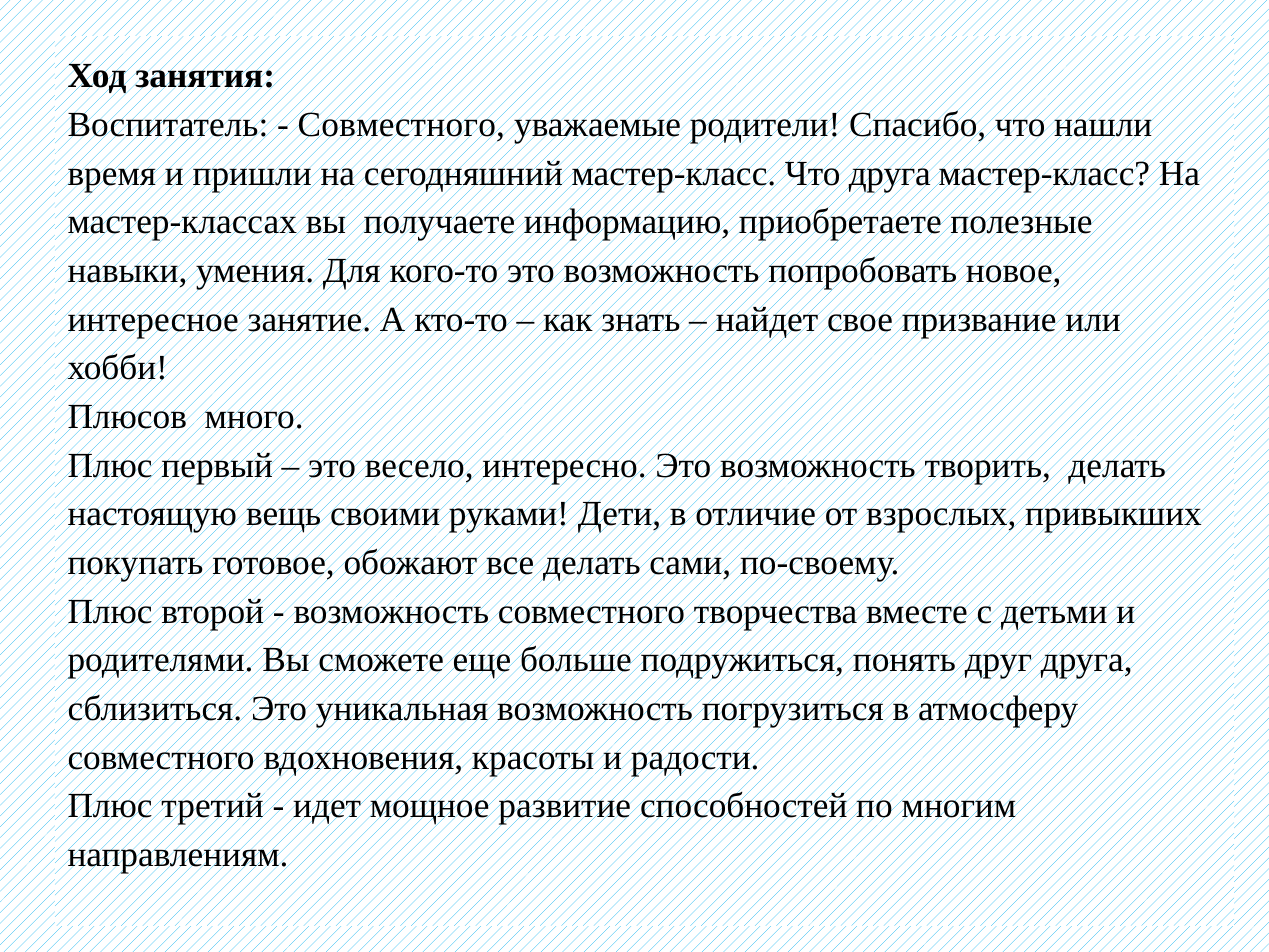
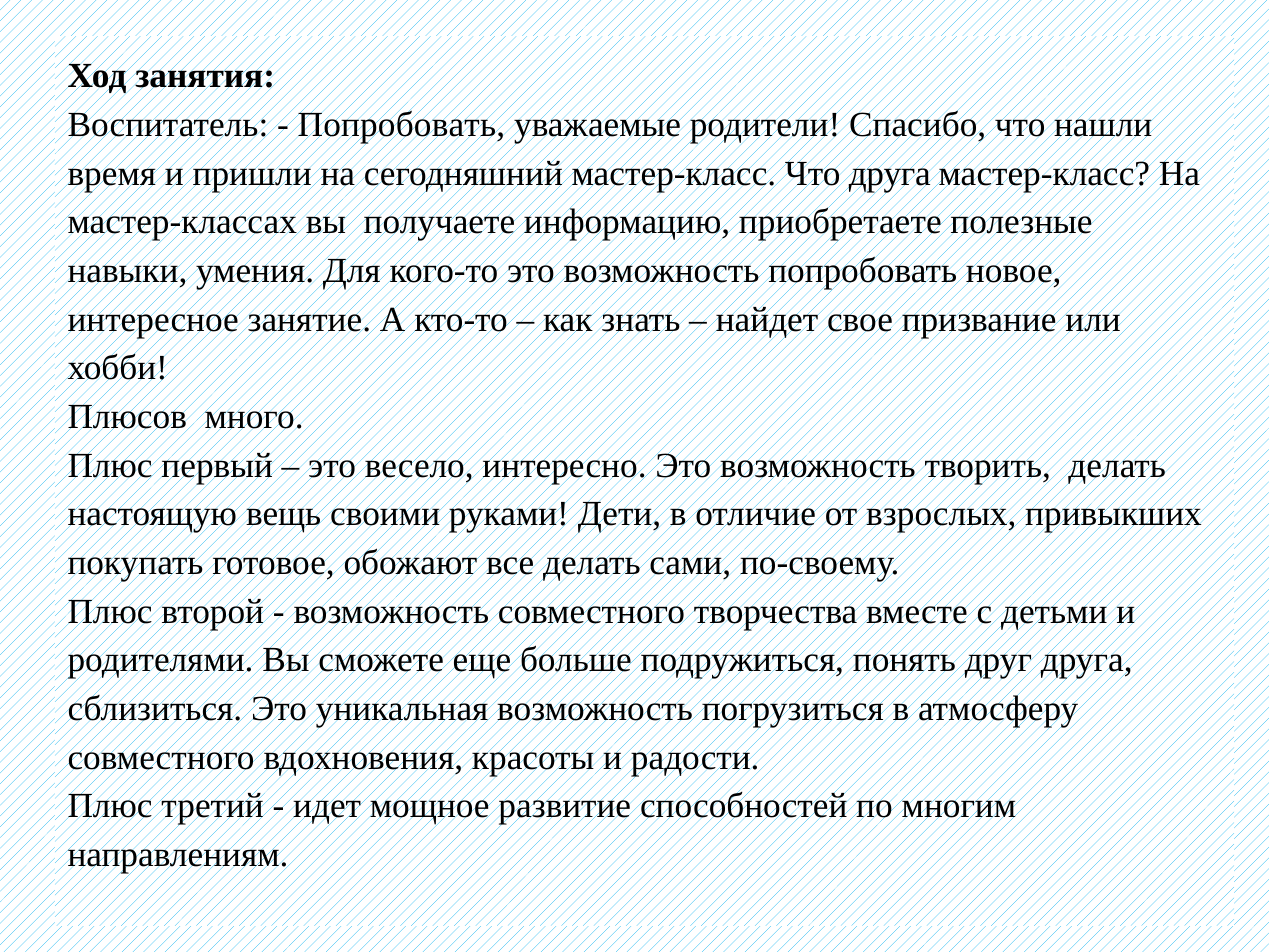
Совместного at (401, 125): Совместного -> Попробовать
